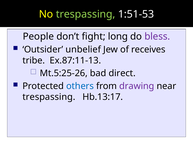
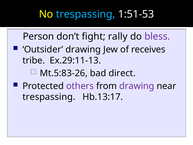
trespassing at (86, 14) colour: light green -> light blue
People: People -> Person
long: long -> rally
Outsider unbelief: unbelief -> drawing
Ex.87:11-13: Ex.87:11-13 -> Ex.29:11-13
Mt.5:25-26: Mt.5:25-26 -> Mt.5:83-26
others colour: blue -> purple
